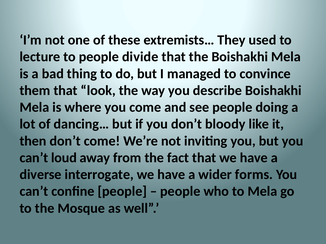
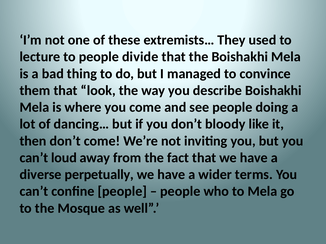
interrogate: interrogate -> perpetually
forms: forms -> terms
